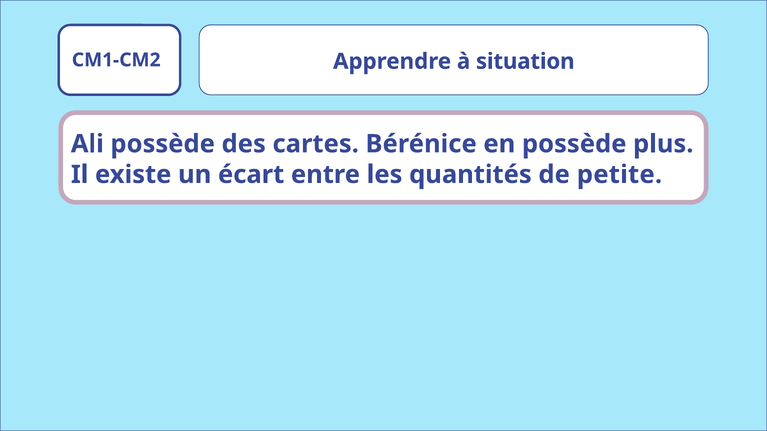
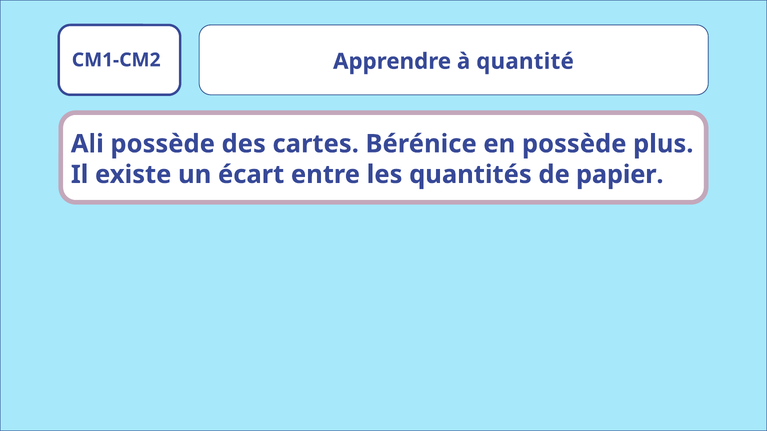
situation: situation -> quantité
petite: petite -> papier
